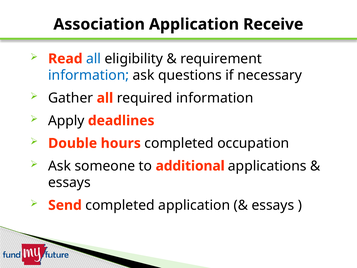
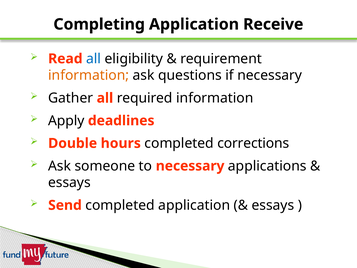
Association: Association -> Completing
information at (89, 75) colour: blue -> orange
occupation: occupation -> corrections
to additional: additional -> necessary
